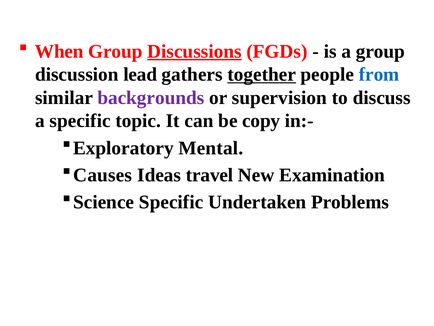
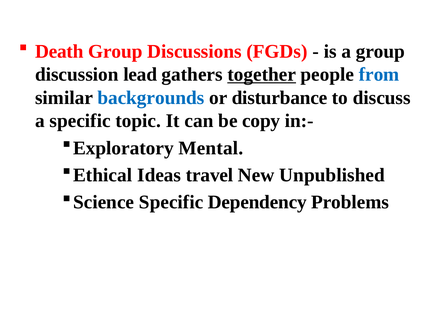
When: When -> Death
Discussions underline: present -> none
backgrounds colour: purple -> blue
supervision: supervision -> disturbance
Causes: Causes -> Ethical
Examination: Examination -> Unpublished
Undertaken: Undertaken -> Dependency
